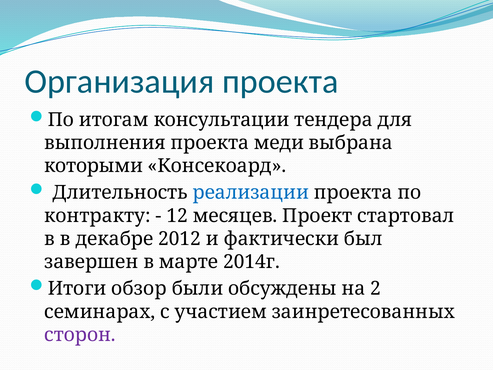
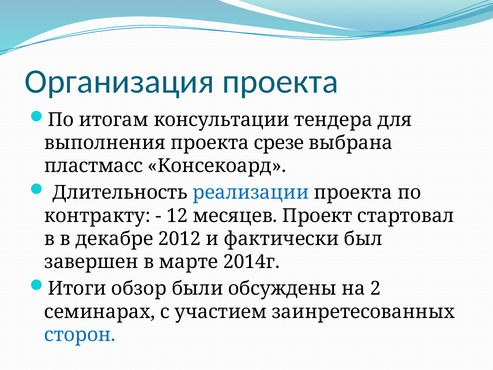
меди: меди -> срезе
которыми: которыми -> пластмасс
сторон colour: purple -> blue
